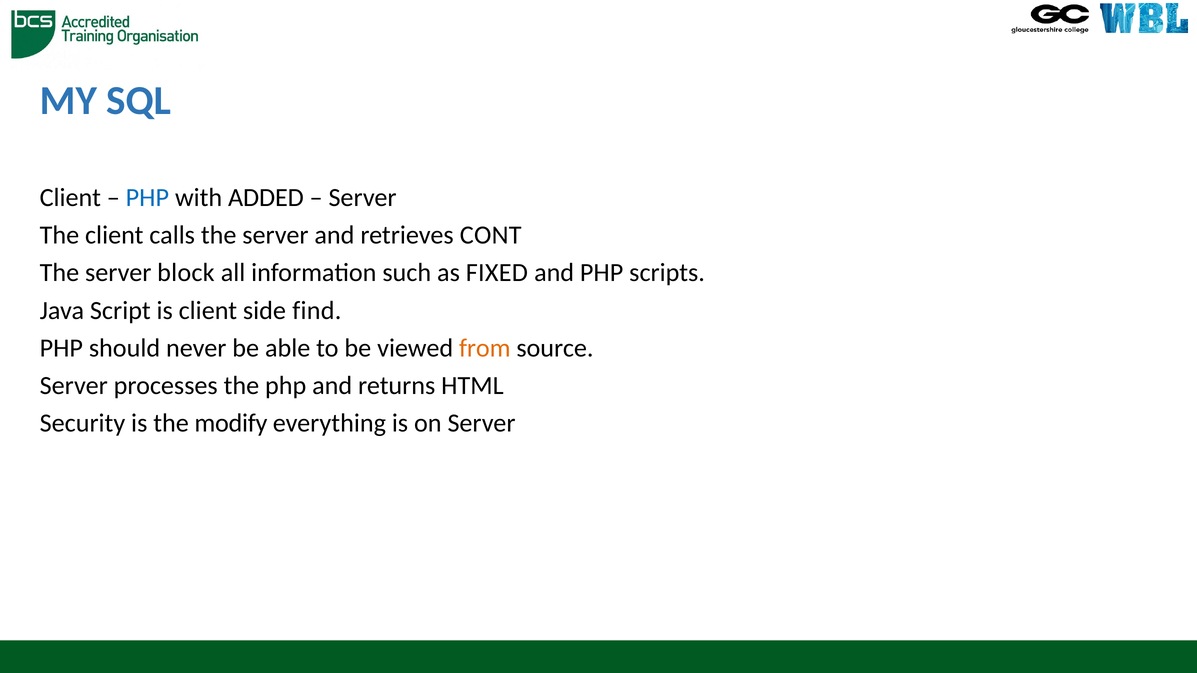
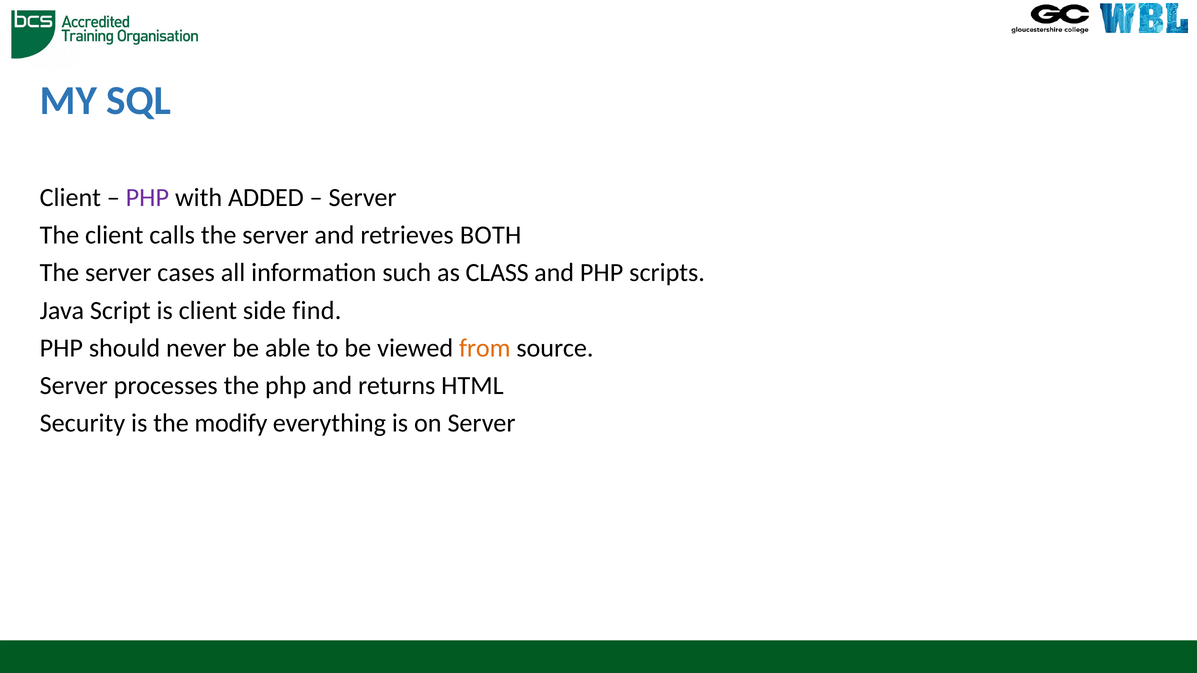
PHP at (147, 198) colour: blue -> purple
CONT: CONT -> BOTH
block: block -> cases
FIXED: FIXED -> CLASS
